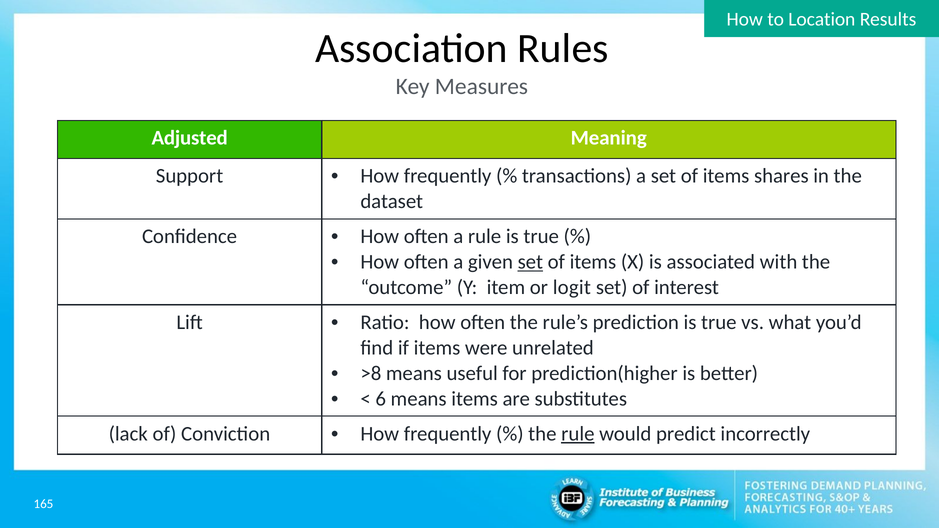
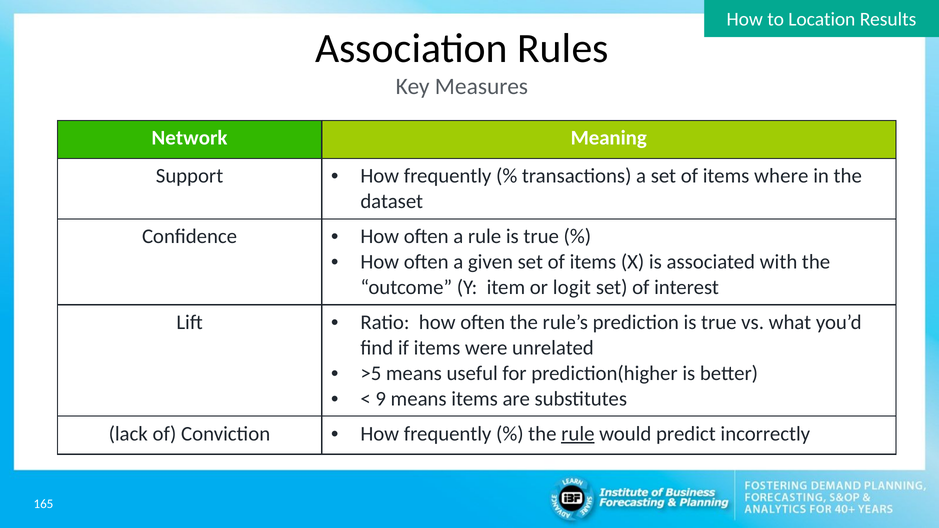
Adjusted: Adjusted -> Network
shares: shares -> where
set at (530, 262) underline: present -> none
>8: >8 -> >5
6: 6 -> 9
